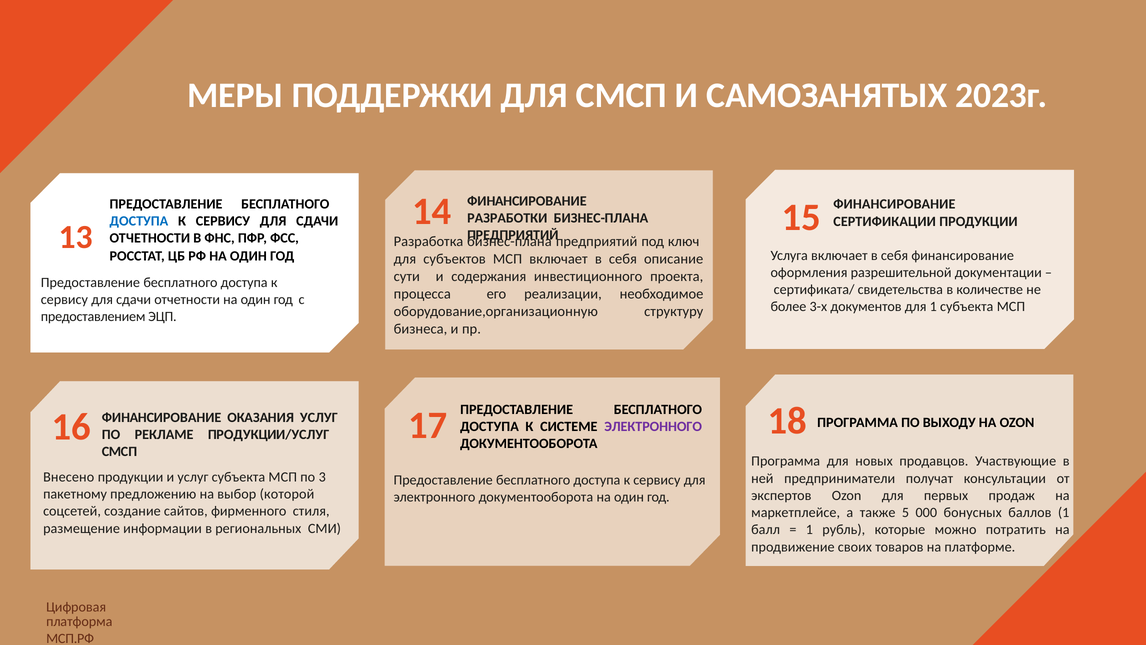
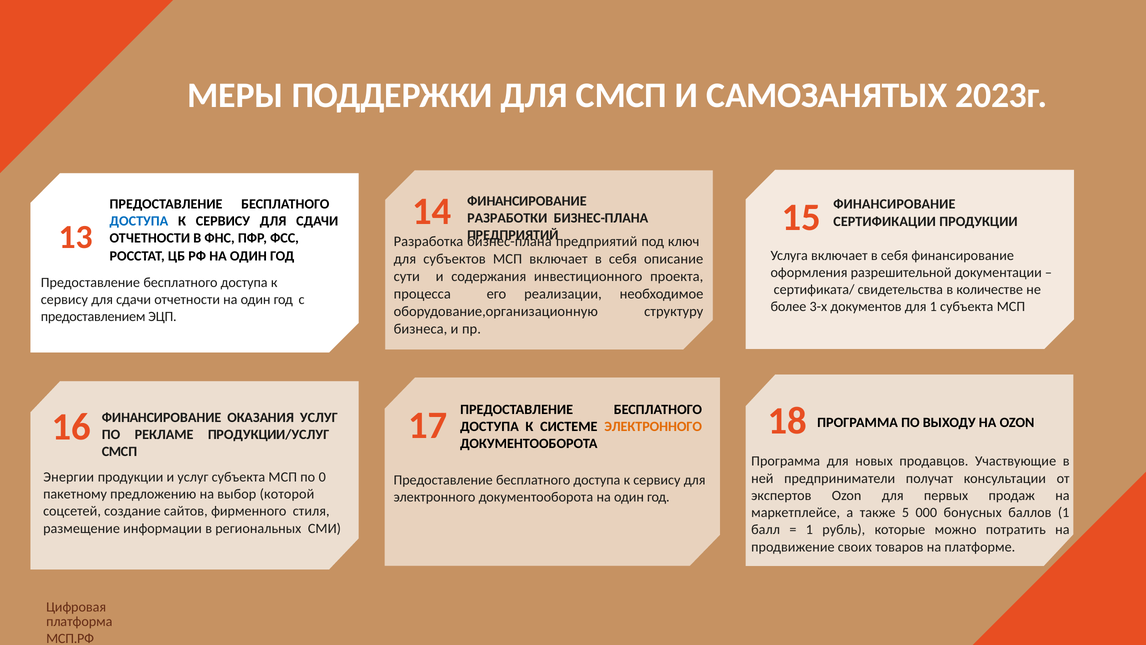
ЭЛЕКТРОННОГО at (653, 426) colour: purple -> orange
Внесено: Внесено -> Энергии
3: 3 -> 0
